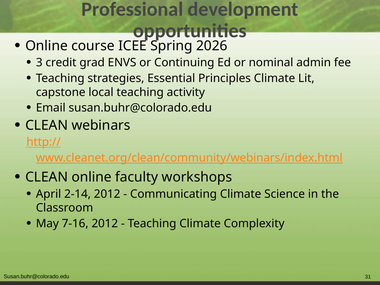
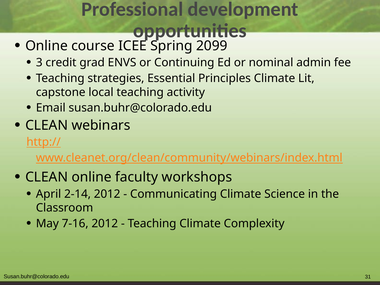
2026: 2026 -> 2099
